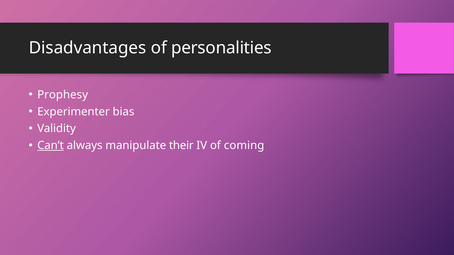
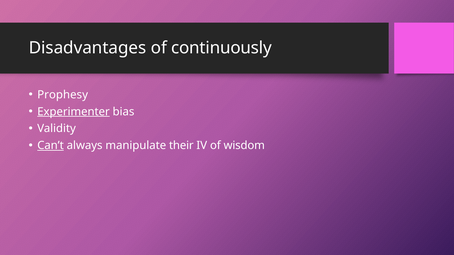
personalities: personalities -> continuously
Experimenter underline: none -> present
coming: coming -> wisdom
